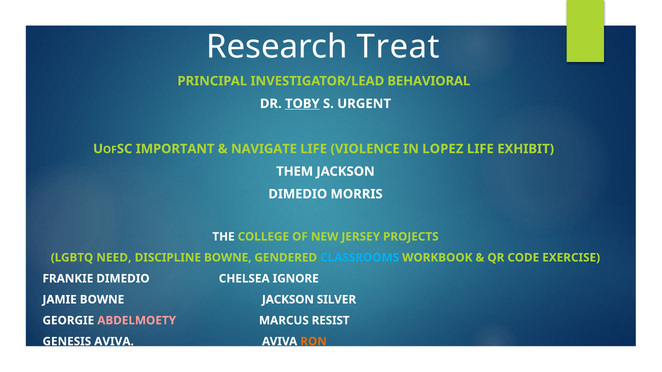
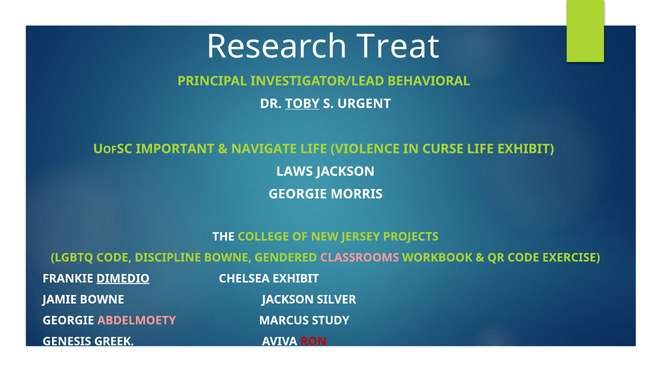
LOPEZ: LOPEZ -> CURSE
THEM: THEM -> LAWS
DIMEDIO at (298, 194): DIMEDIO -> GEORGIE
LGBTQ NEED: NEED -> CODE
CLASSROOMS colour: light blue -> pink
DIMEDIO at (123, 279) underline: none -> present
CHELSEA IGNORE: IGNORE -> EXHIBIT
RESIST: RESIST -> STUDY
GENESIS AVIVA: AVIVA -> GREEK
RON colour: orange -> red
